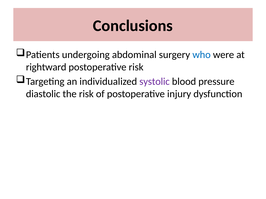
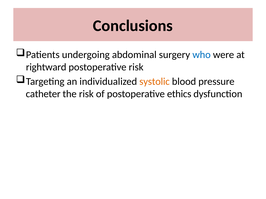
systolic colour: purple -> orange
diastolic: diastolic -> catheter
injury: injury -> ethics
